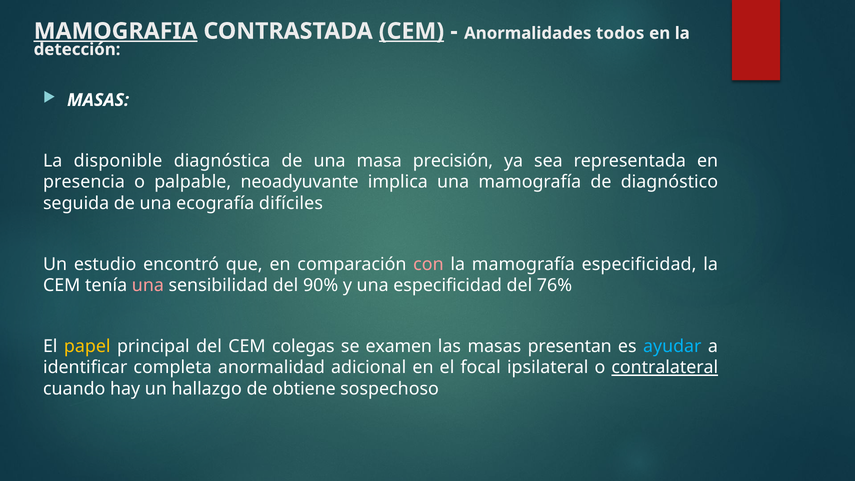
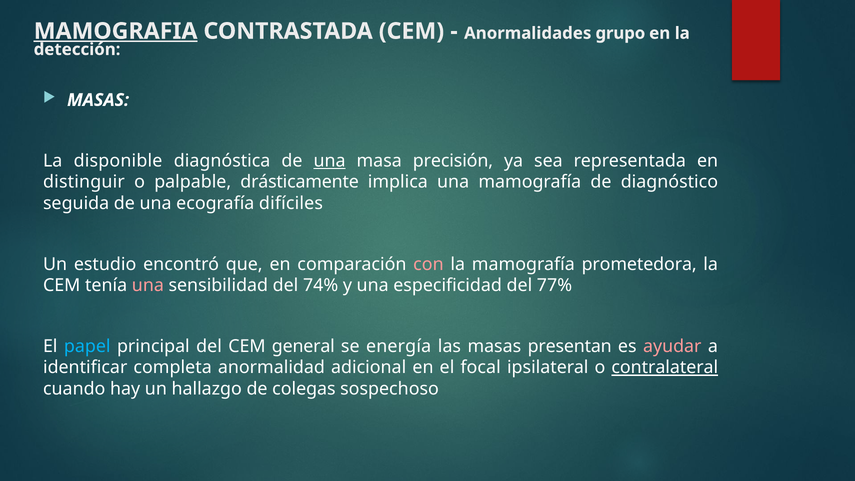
CEM at (411, 31) underline: present -> none
todos: todos -> grupo
una at (330, 161) underline: none -> present
presencia: presencia -> distinguir
neoadyuvante: neoadyuvante -> drásticamente
mamografía especificidad: especificidad -> prometedora
90%: 90% -> 74%
76%: 76% -> 77%
papel colour: yellow -> light blue
colegas: colegas -> general
examen: examen -> energía
ayudar colour: light blue -> pink
obtiene: obtiene -> colegas
